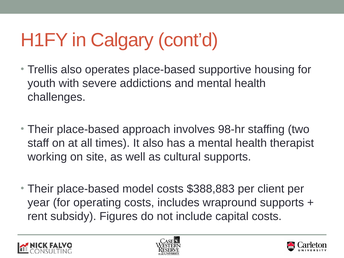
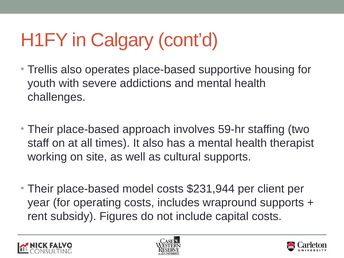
98-hr: 98-hr -> 59-hr
$388,883: $388,883 -> $231,944
